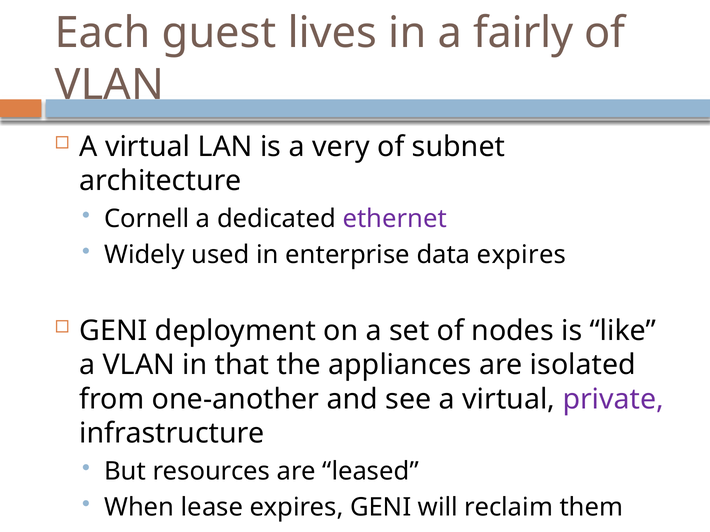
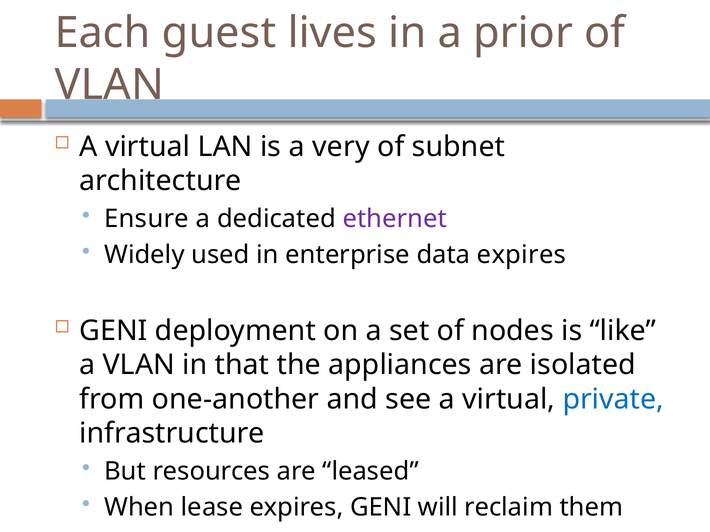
fairly: fairly -> prior
Cornell: Cornell -> Ensure
private colour: purple -> blue
